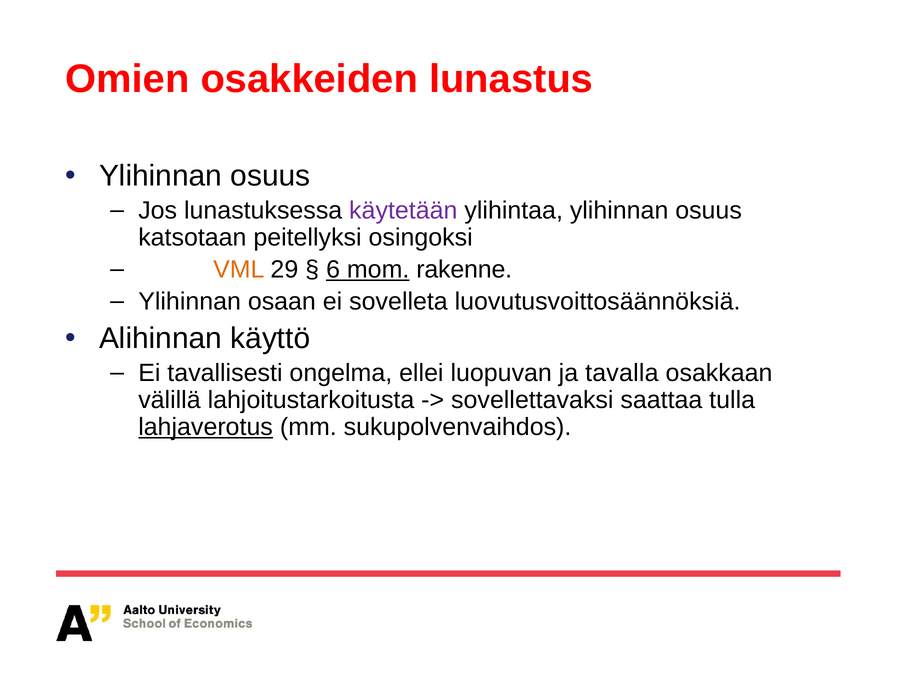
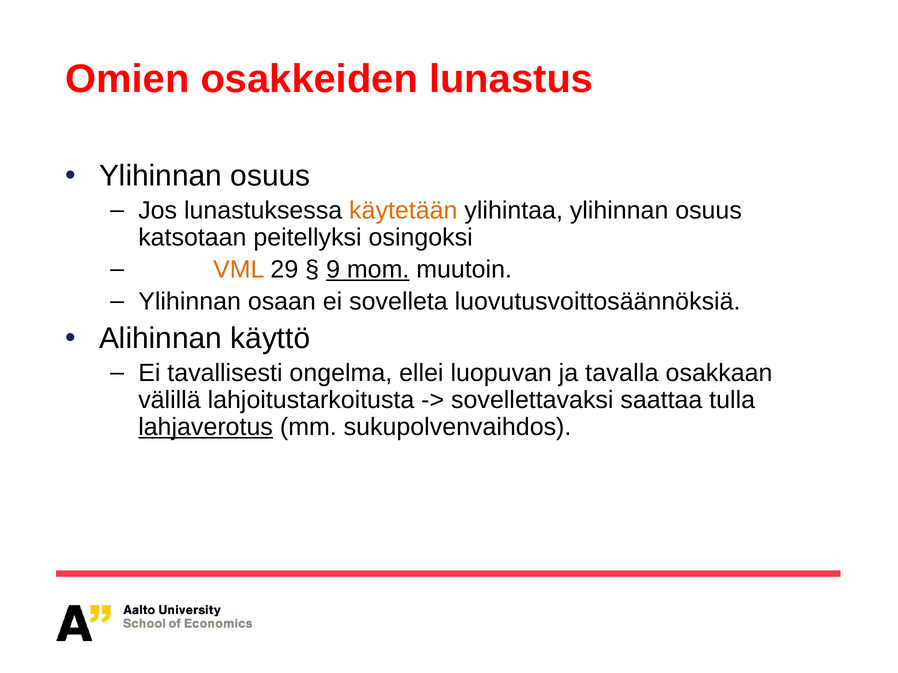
käytetään colour: purple -> orange
6: 6 -> 9
rakenne: rakenne -> muutoin
